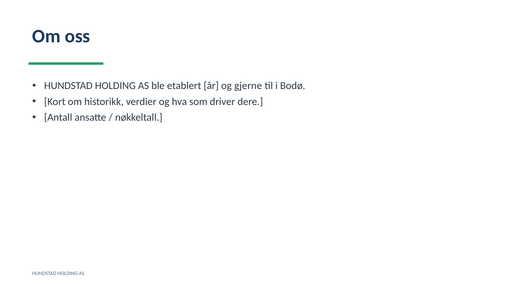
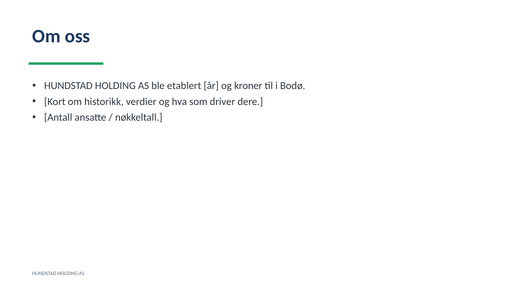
gjerne: gjerne -> kroner
